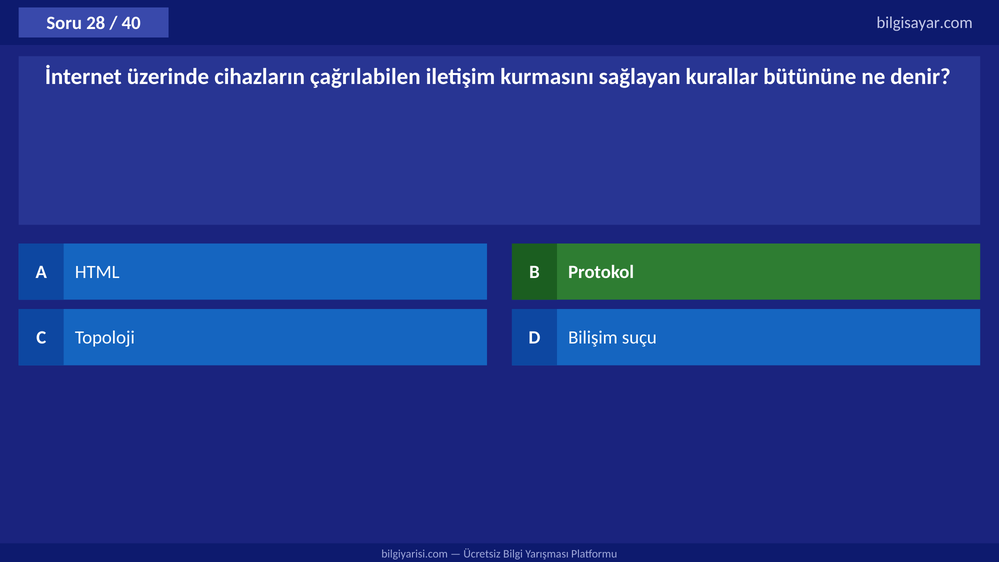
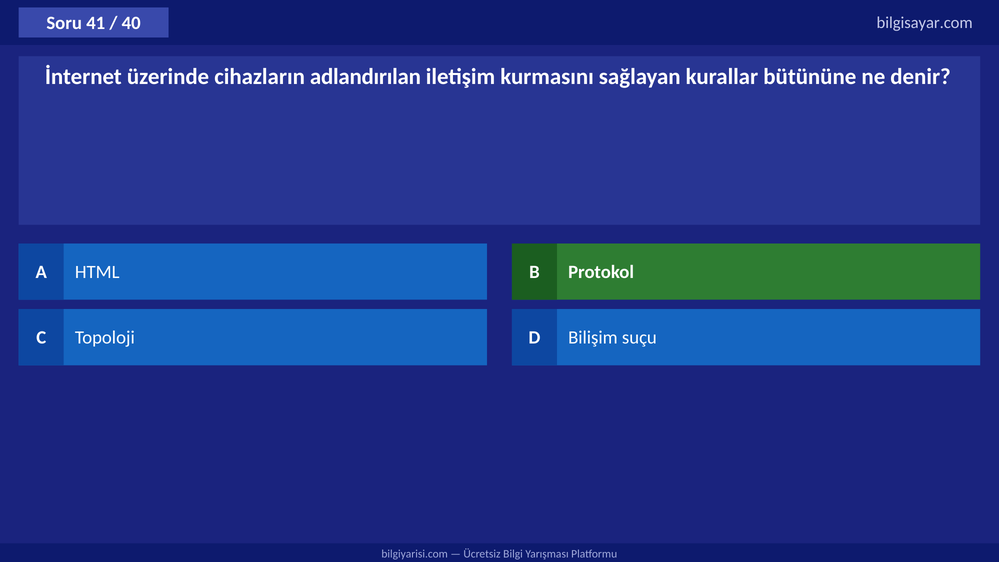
28: 28 -> 41
çağrılabilen: çağrılabilen -> adlandırılan
